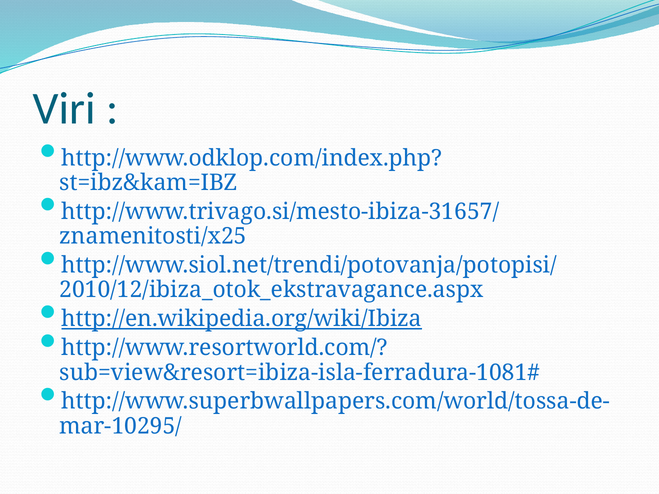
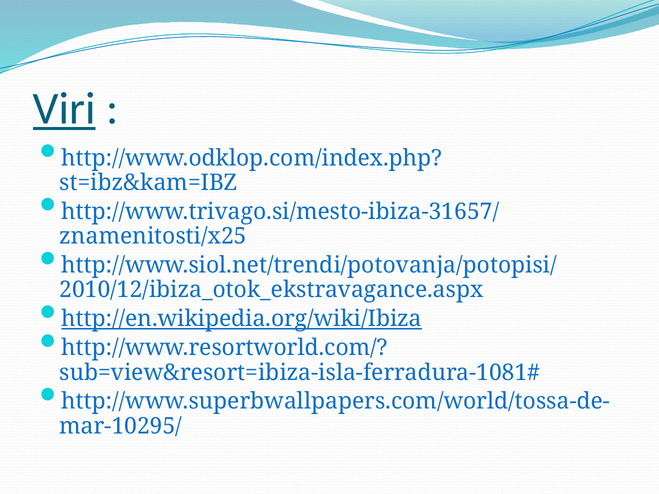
Viri underline: none -> present
